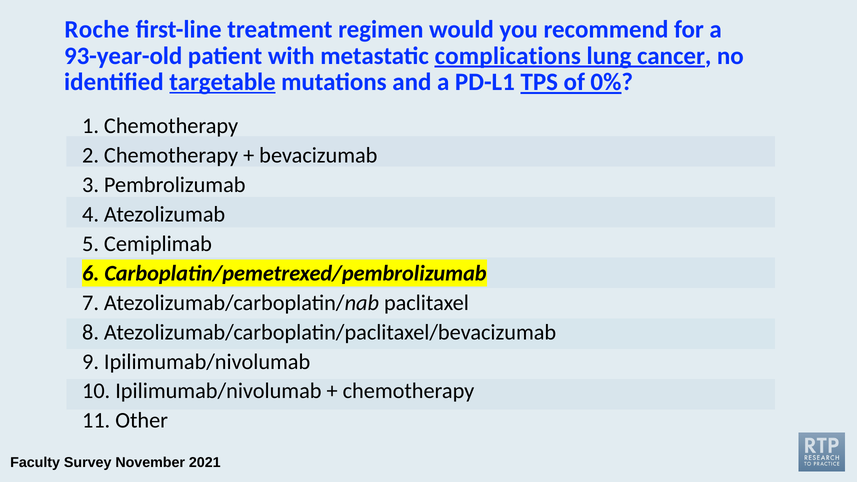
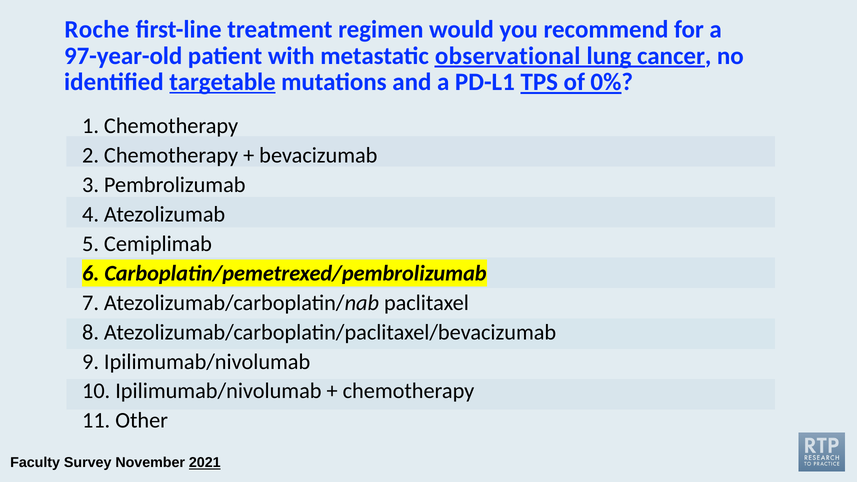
93-year-old: 93-year-old -> 97-year-old
complications: complications -> observational
2021 underline: none -> present
